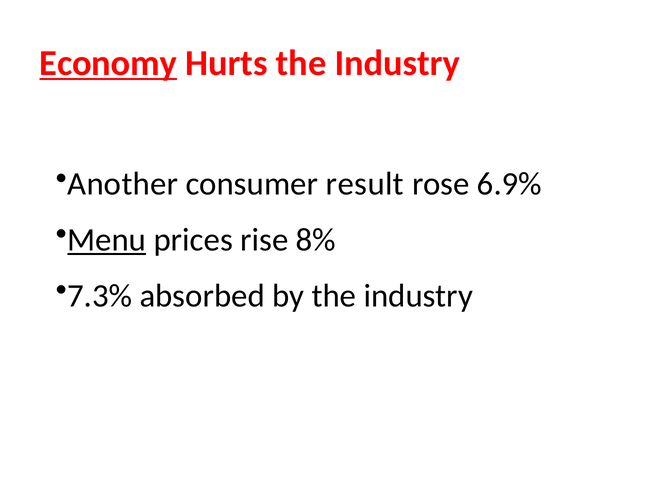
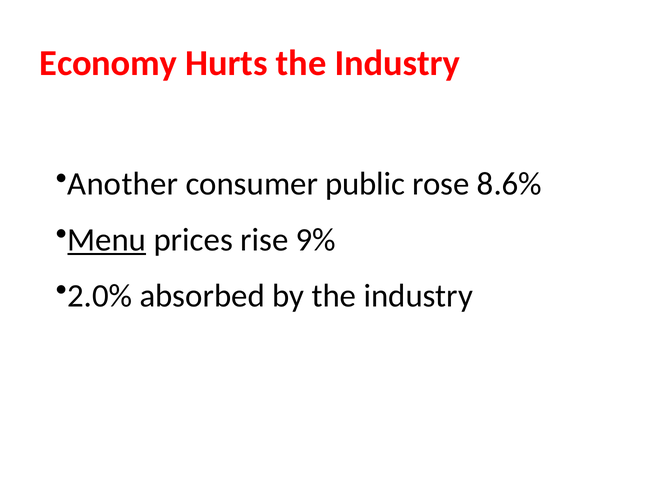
Economy underline: present -> none
result: result -> public
6.9%: 6.9% -> 8.6%
8%: 8% -> 9%
7.3%: 7.3% -> 2.0%
